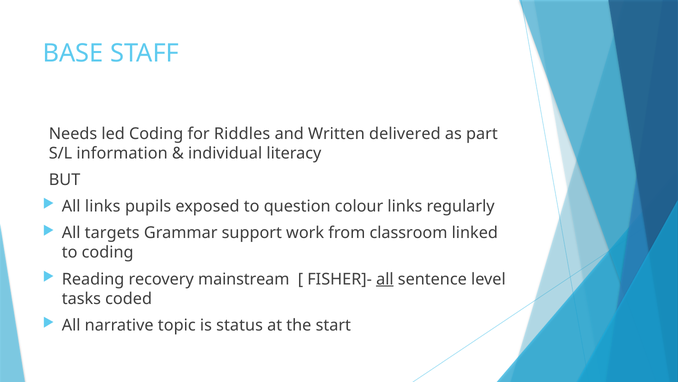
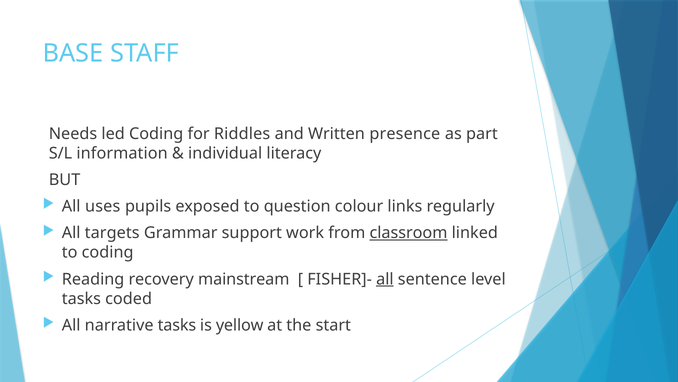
delivered: delivered -> presence
All links: links -> uses
classroom underline: none -> present
narrative topic: topic -> tasks
status: status -> yellow
